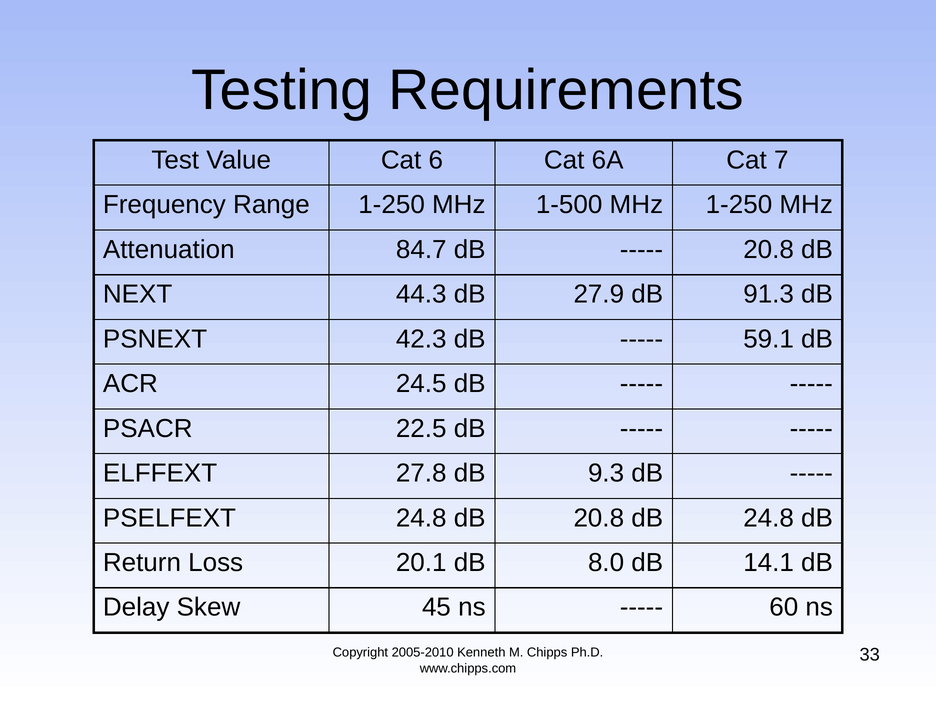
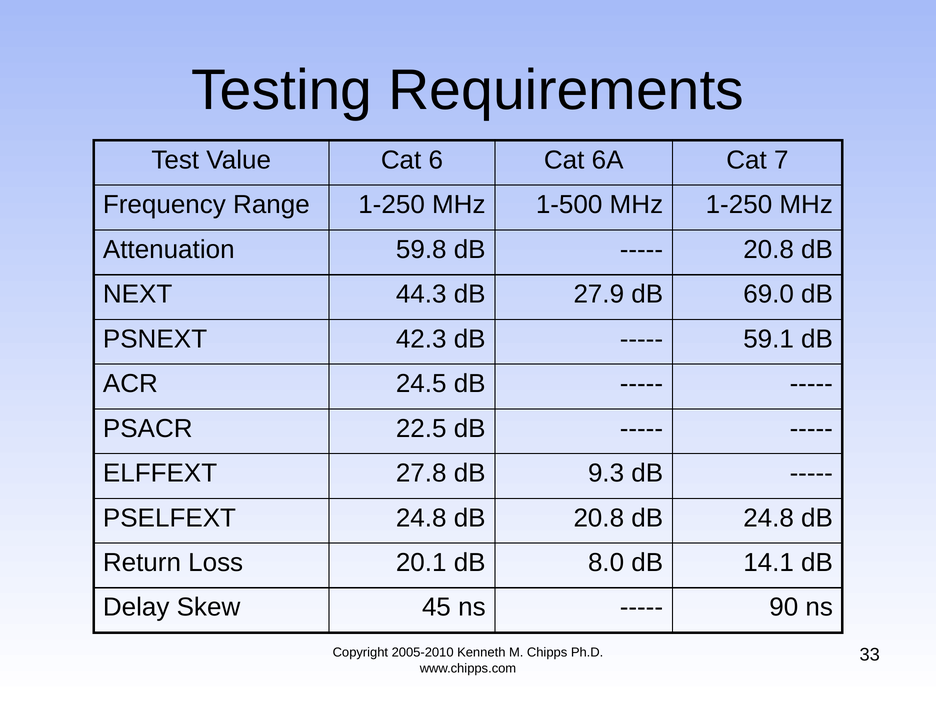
84.7: 84.7 -> 59.8
91.3: 91.3 -> 69.0
60: 60 -> 90
